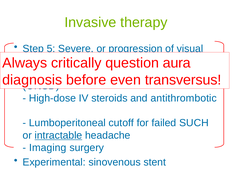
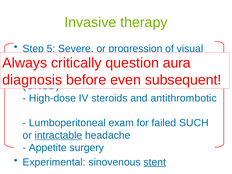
transversus: transversus -> subsequent
cutoff: cutoff -> exam
Imaging: Imaging -> Appetite
stent underline: none -> present
